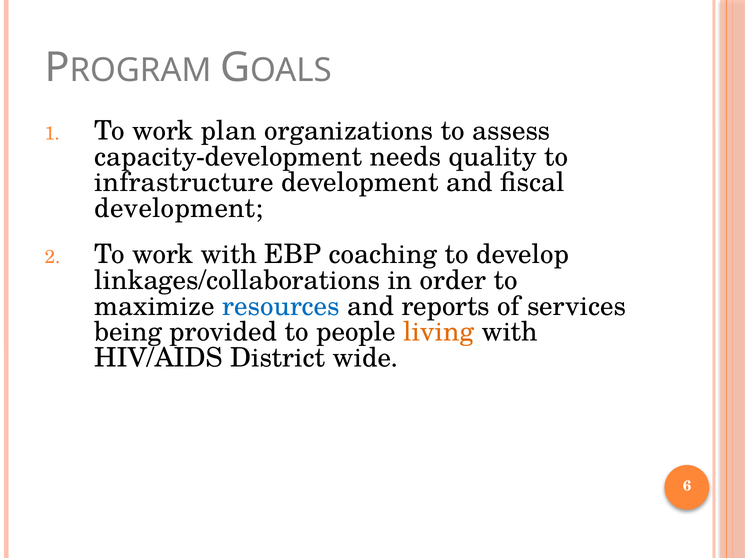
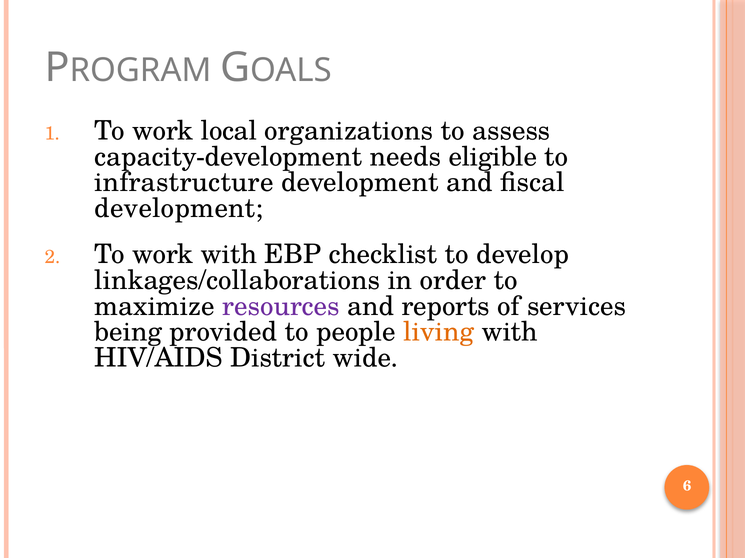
plan: plan -> local
quality: quality -> eligible
coaching: coaching -> checklist
resources colour: blue -> purple
